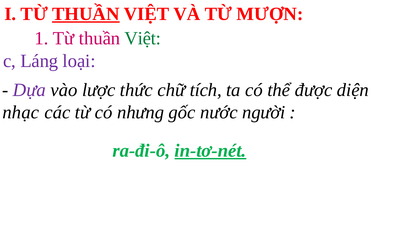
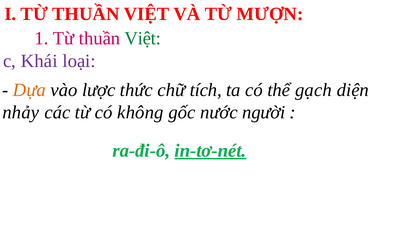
THUẦN at (86, 14) underline: present -> none
Láng: Láng -> Khái
Dựa colour: purple -> orange
được: được -> gạch
nhạc: nhạc -> nhảy
nhưng: nhưng -> không
